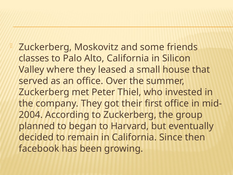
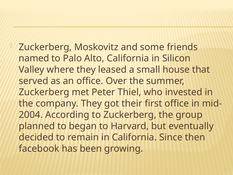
classes: classes -> named
